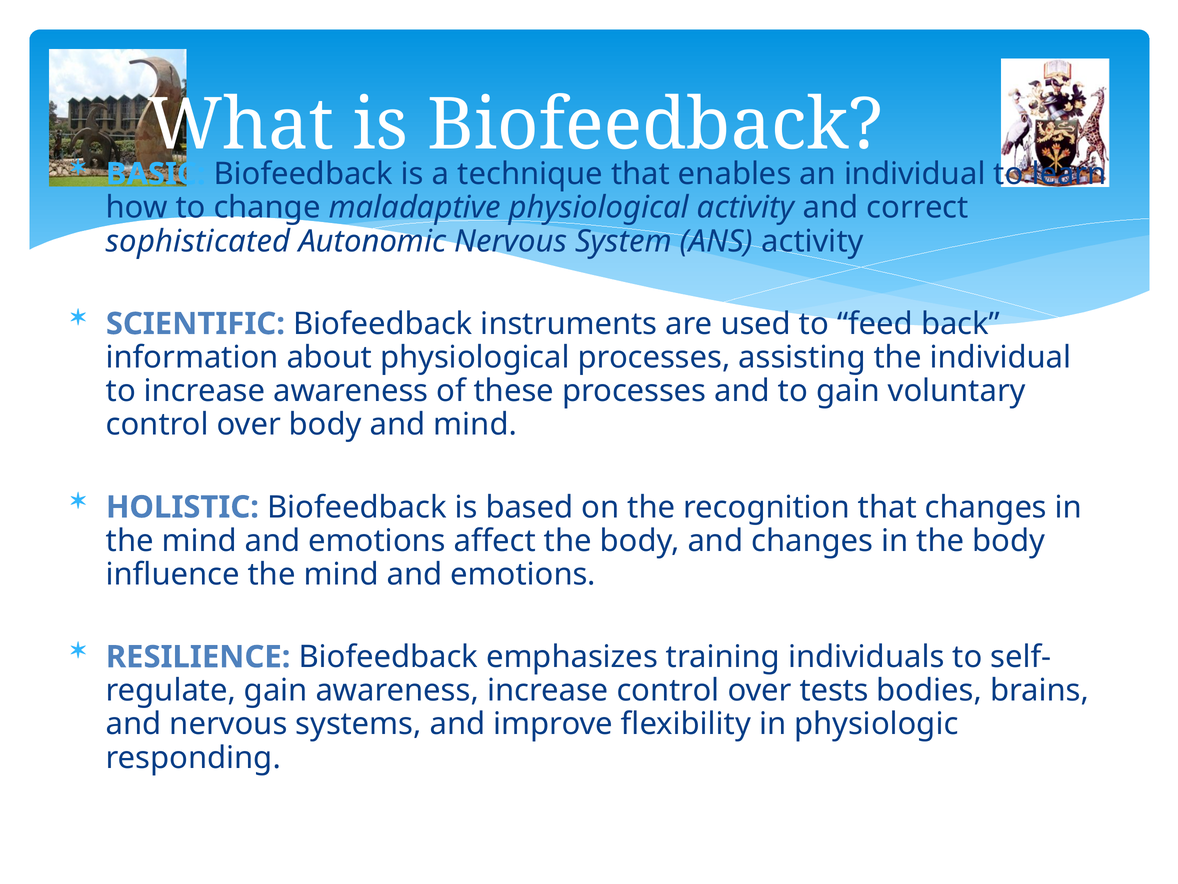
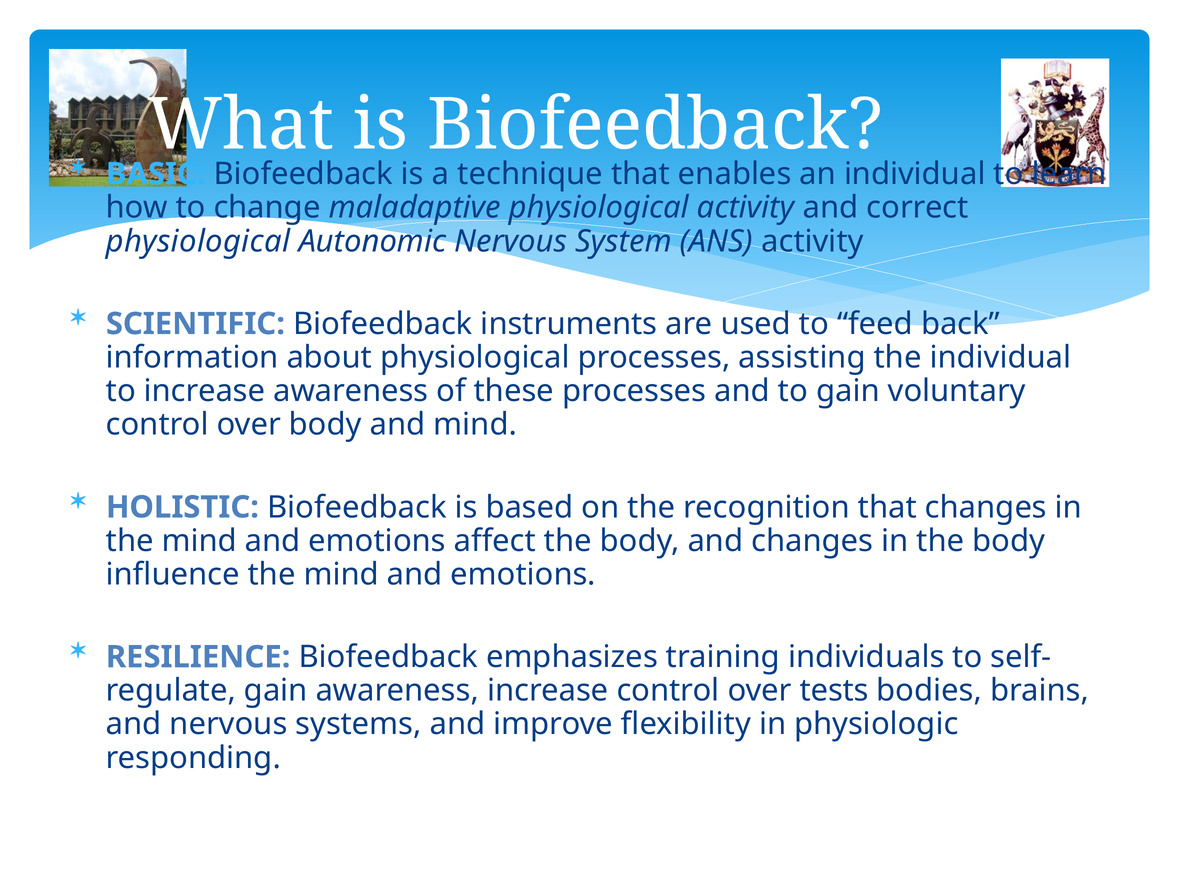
sophisticated at (198, 241): sophisticated -> physiological
